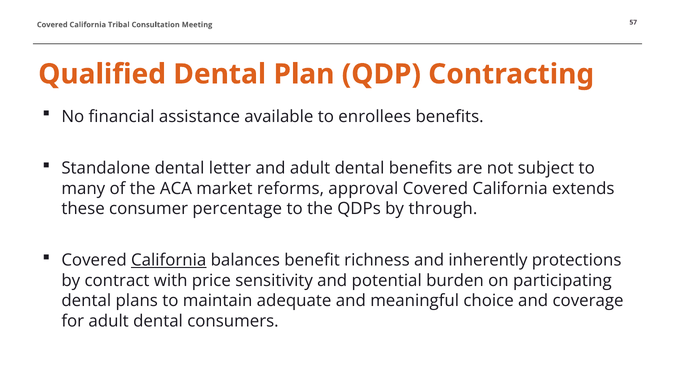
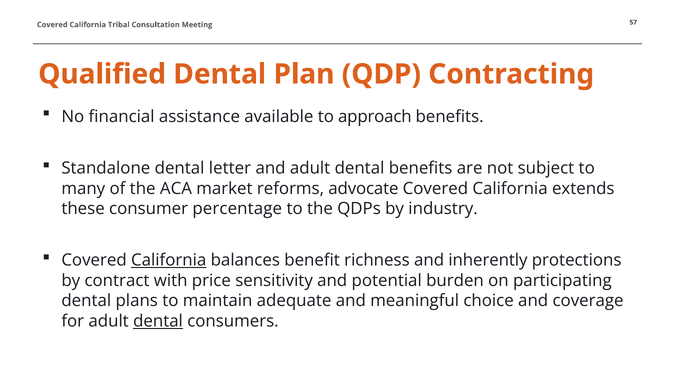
enrollees: enrollees -> approach
approval: approval -> advocate
through: through -> industry
dental at (158, 322) underline: none -> present
